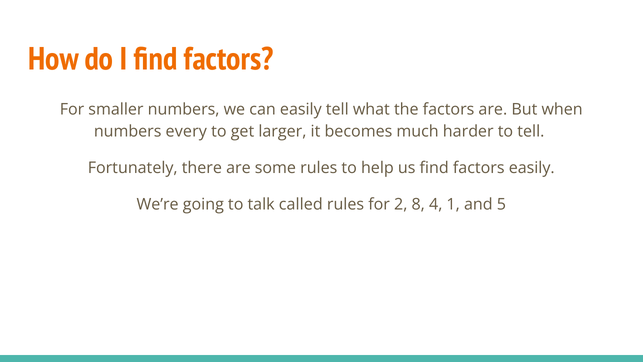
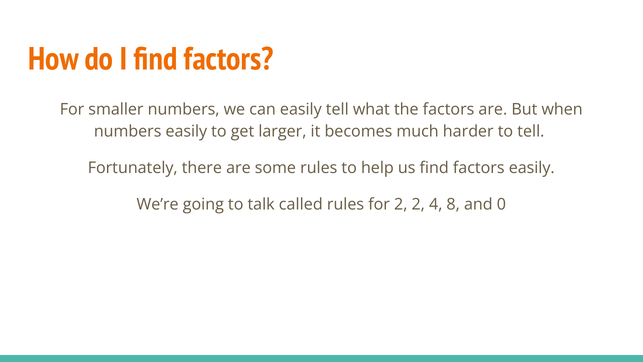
numbers every: every -> easily
2 8: 8 -> 2
1: 1 -> 8
5: 5 -> 0
